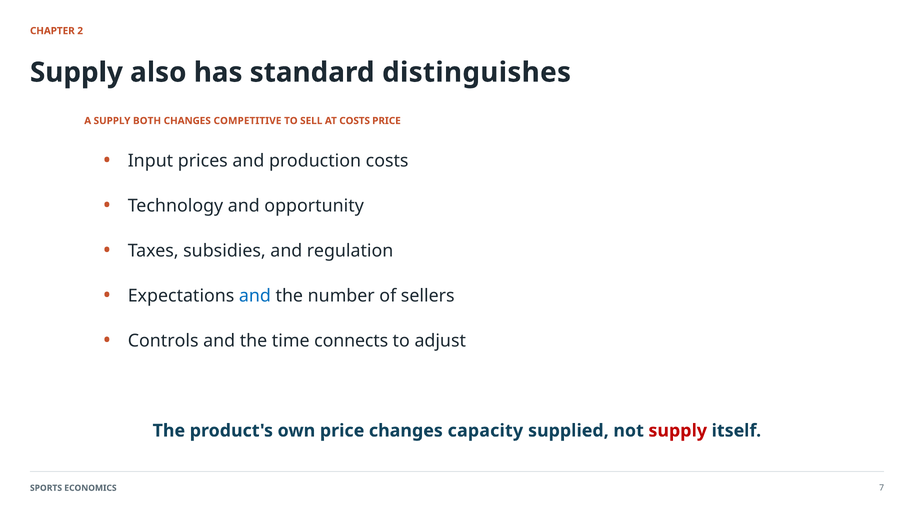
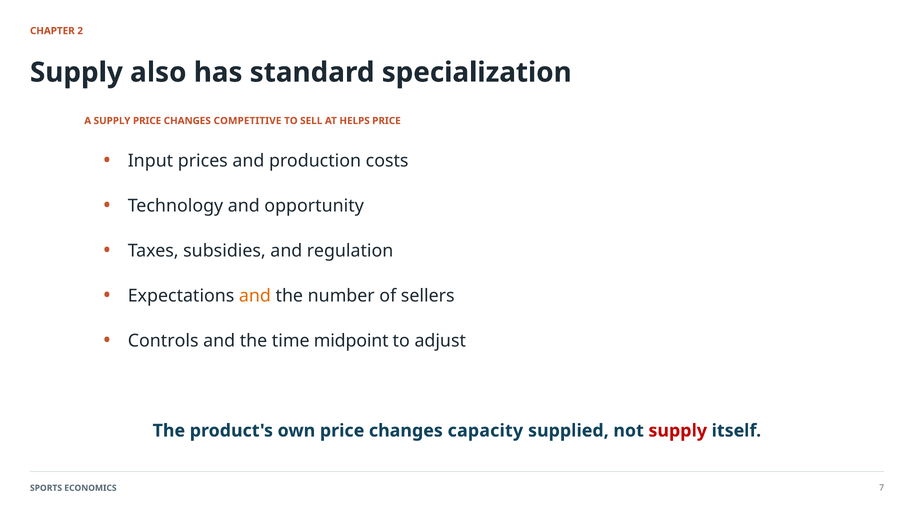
distinguishes: distinguishes -> specialization
SUPPLY BOTH: BOTH -> PRICE
AT COSTS: COSTS -> HELPS
and at (255, 296) colour: blue -> orange
connects: connects -> midpoint
